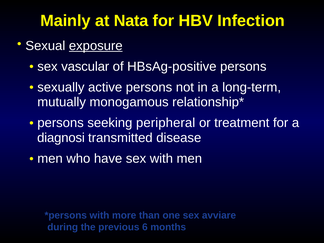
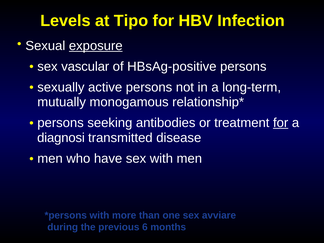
Mainly: Mainly -> Levels
Nata: Nata -> Tipo
peripheral: peripheral -> antibodies
for at (281, 123) underline: none -> present
